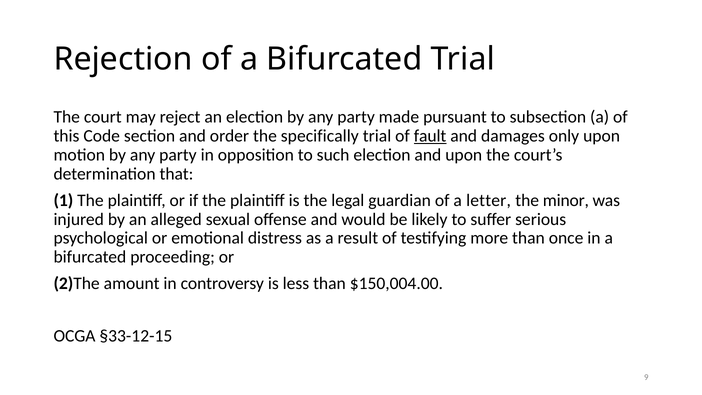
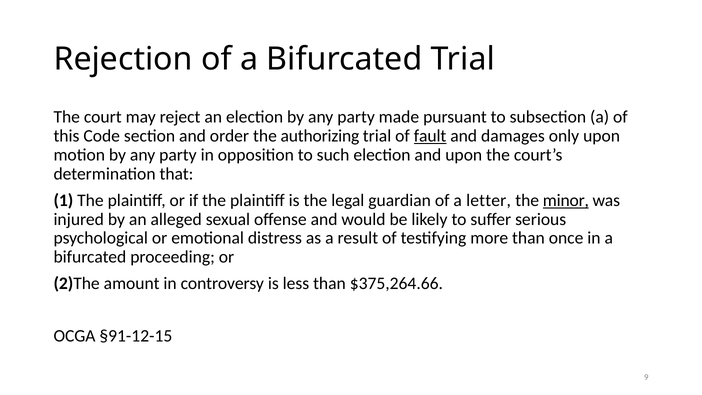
specifically: specifically -> authorizing
minor underline: none -> present
$150,004.00: $150,004.00 -> $375,264.66
§33-12-15: §33-12-15 -> §91-12-15
